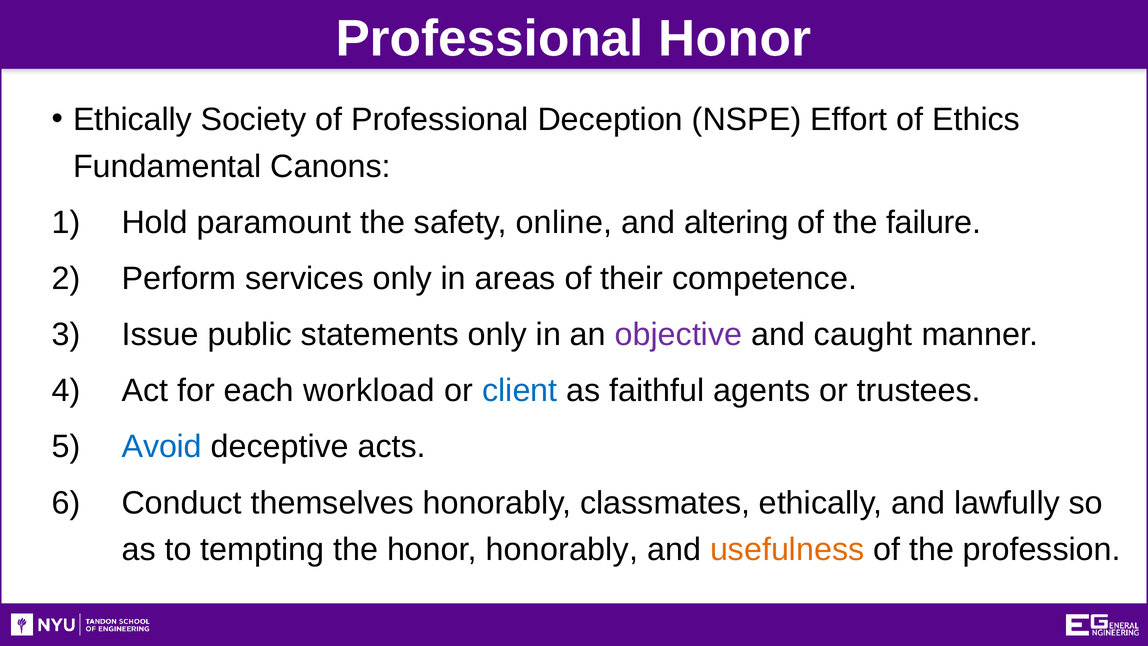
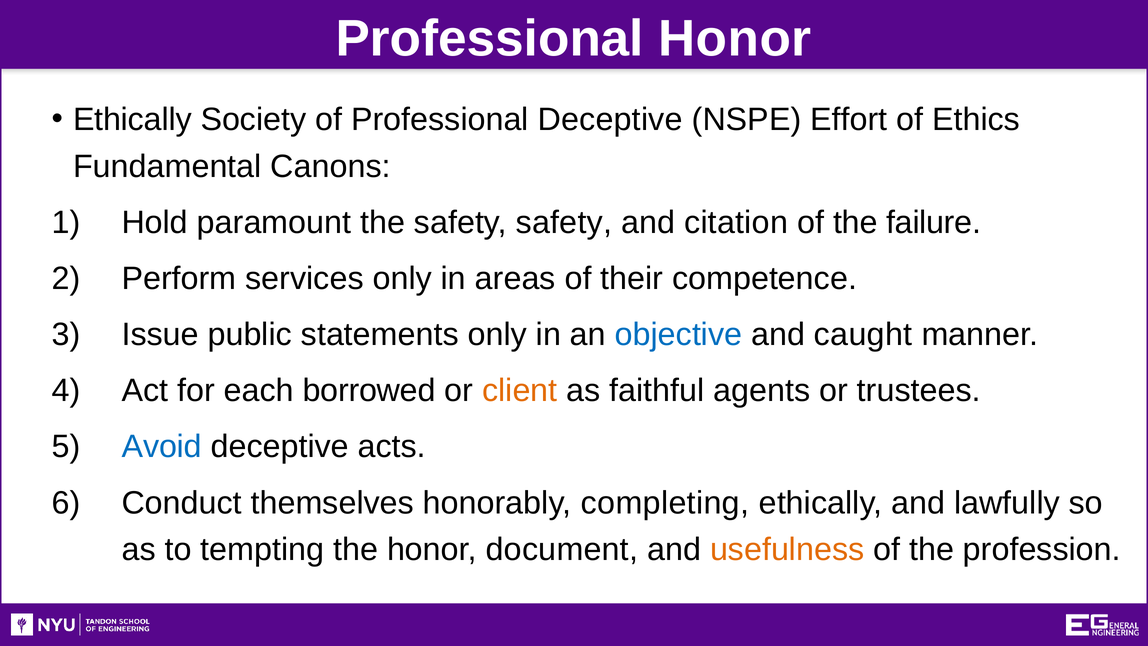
Professional Deception: Deception -> Deceptive
safety online: online -> safety
altering: altering -> citation
objective colour: purple -> blue
workload: workload -> borrowed
client colour: blue -> orange
classmates: classmates -> completing
honor honorably: honorably -> document
